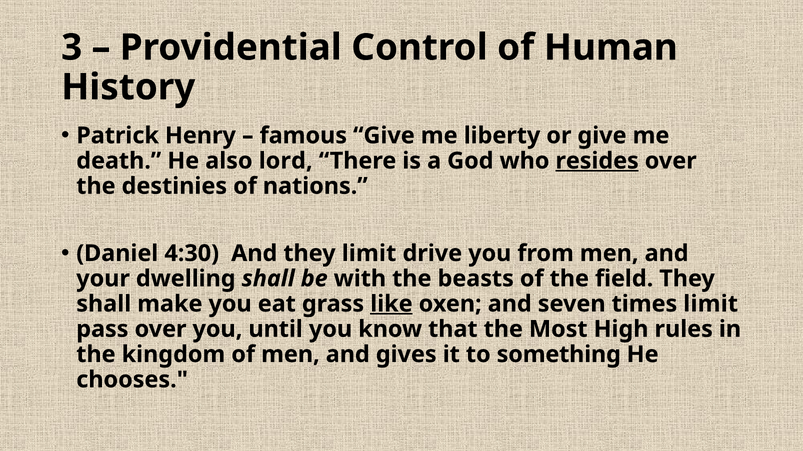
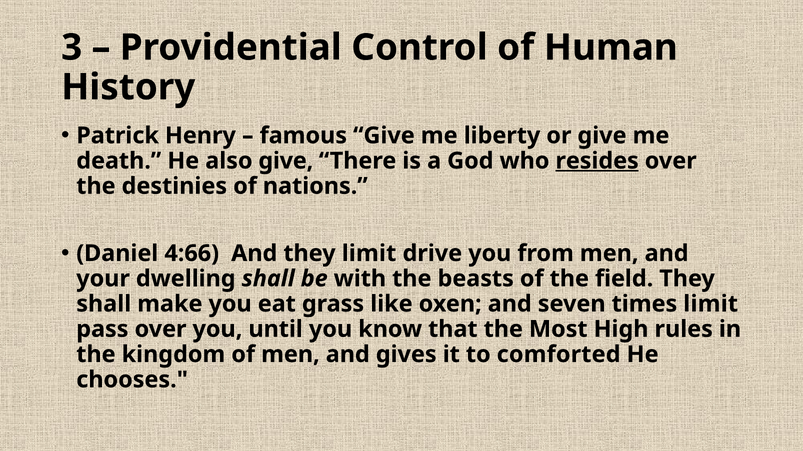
also lord: lord -> give
4:30: 4:30 -> 4:66
like underline: present -> none
something: something -> comforted
